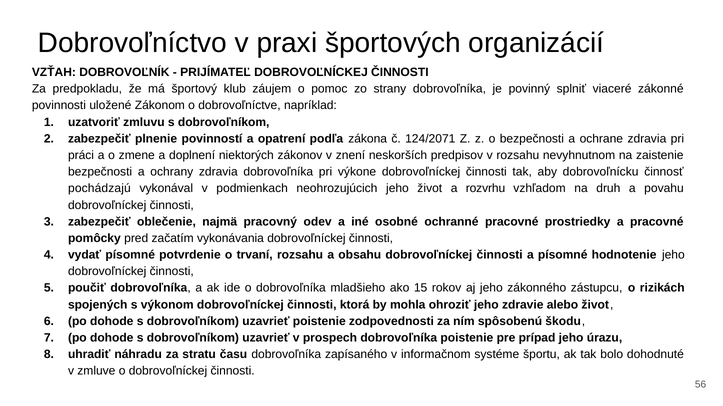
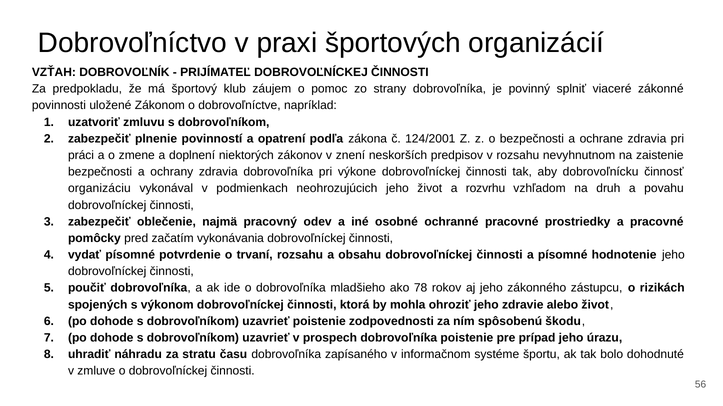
124/2071: 124/2071 -> 124/2001
pochádzajú: pochádzajú -> organizáciu
15: 15 -> 78
